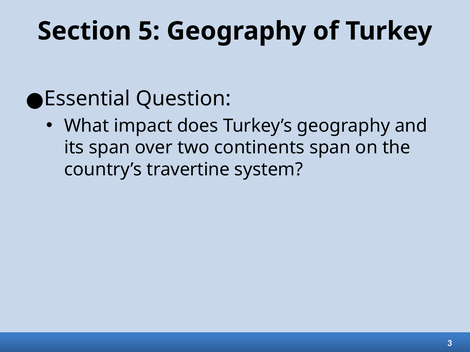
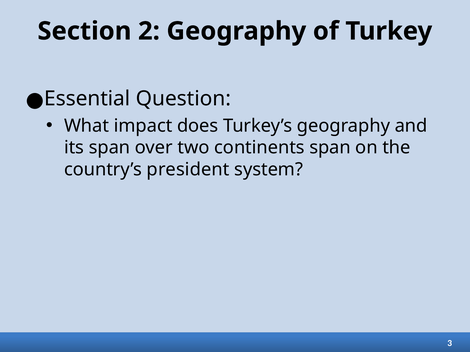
5: 5 -> 2
travertine: travertine -> president
